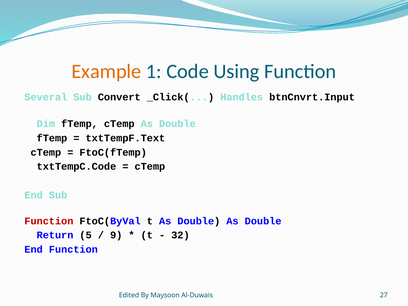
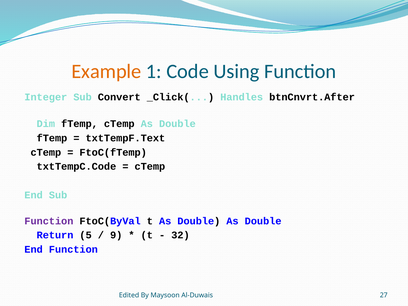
Several: Several -> Integer
btnCnvrt.Input: btnCnvrt.Input -> btnCnvrt.After
Function at (49, 221) colour: red -> purple
